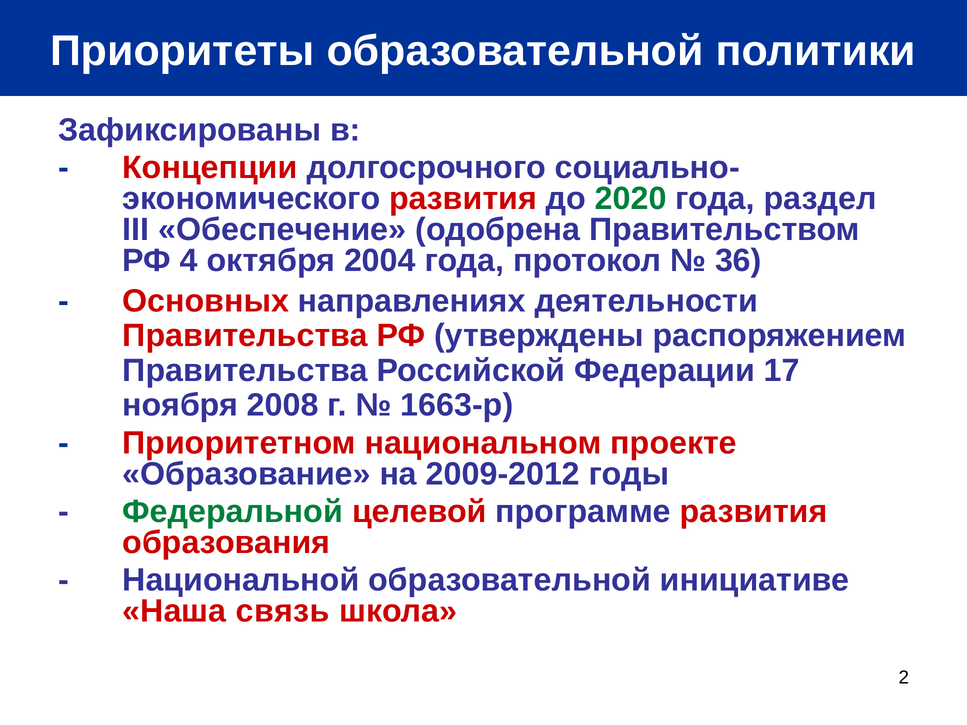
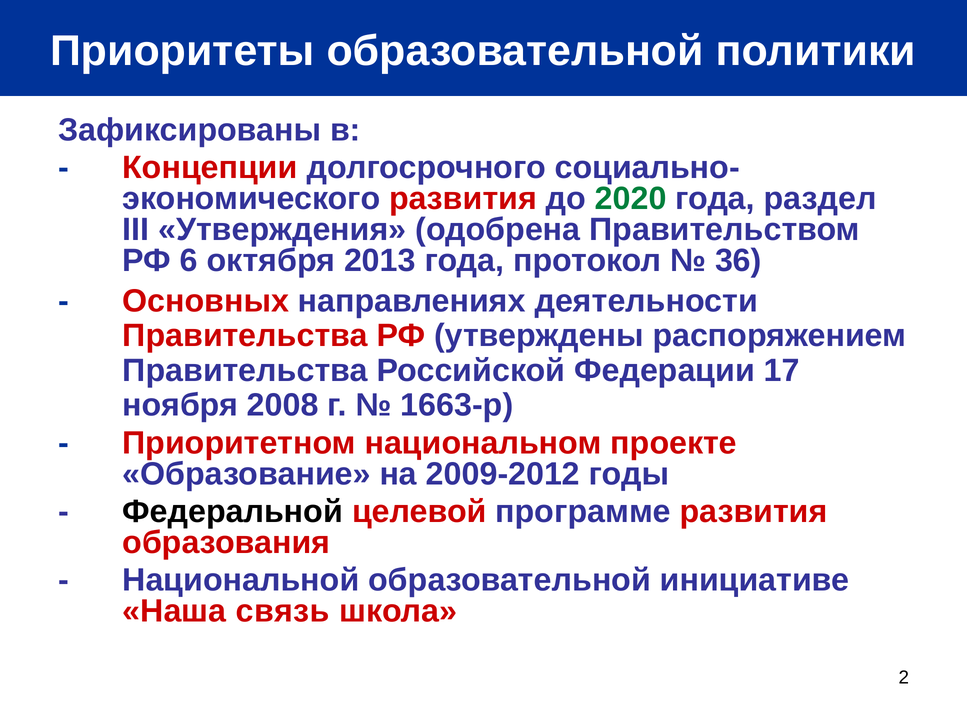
Обеспечение: Обеспечение -> Утверждения
4: 4 -> 6
2004: 2004 -> 2013
Федеральной colour: green -> black
